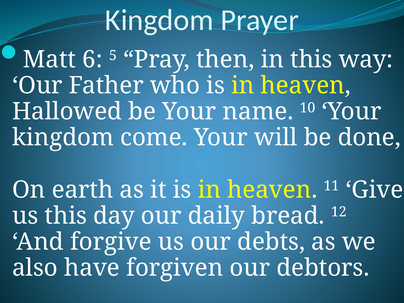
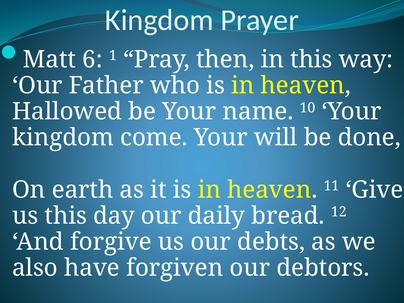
5: 5 -> 1
